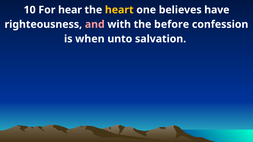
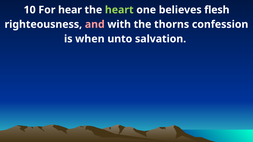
heart colour: yellow -> light green
have: have -> flesh
before: before -> thorns
